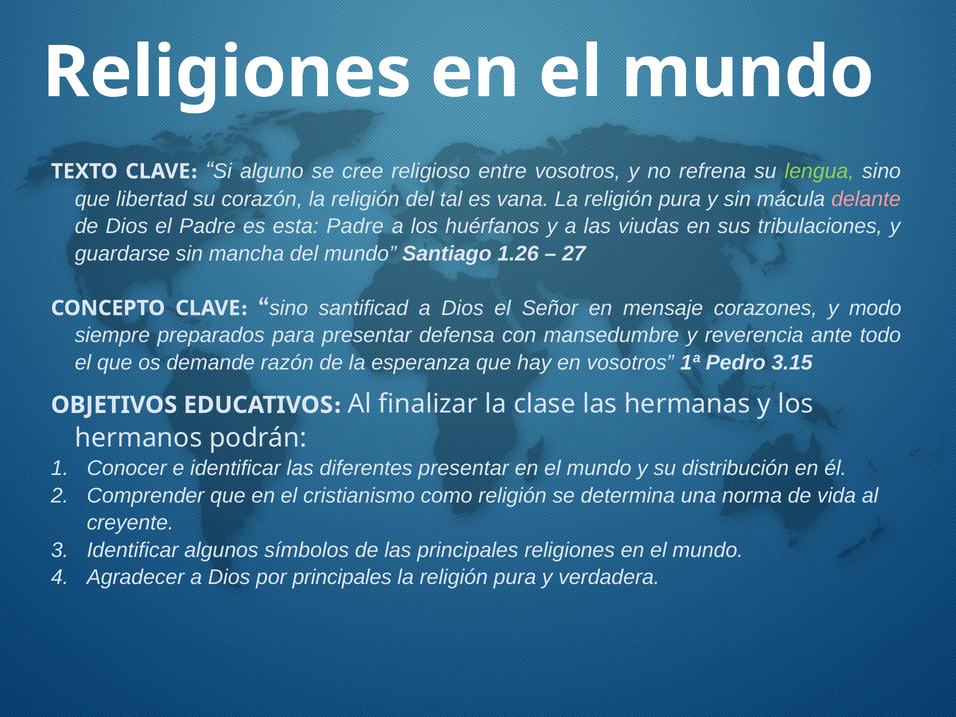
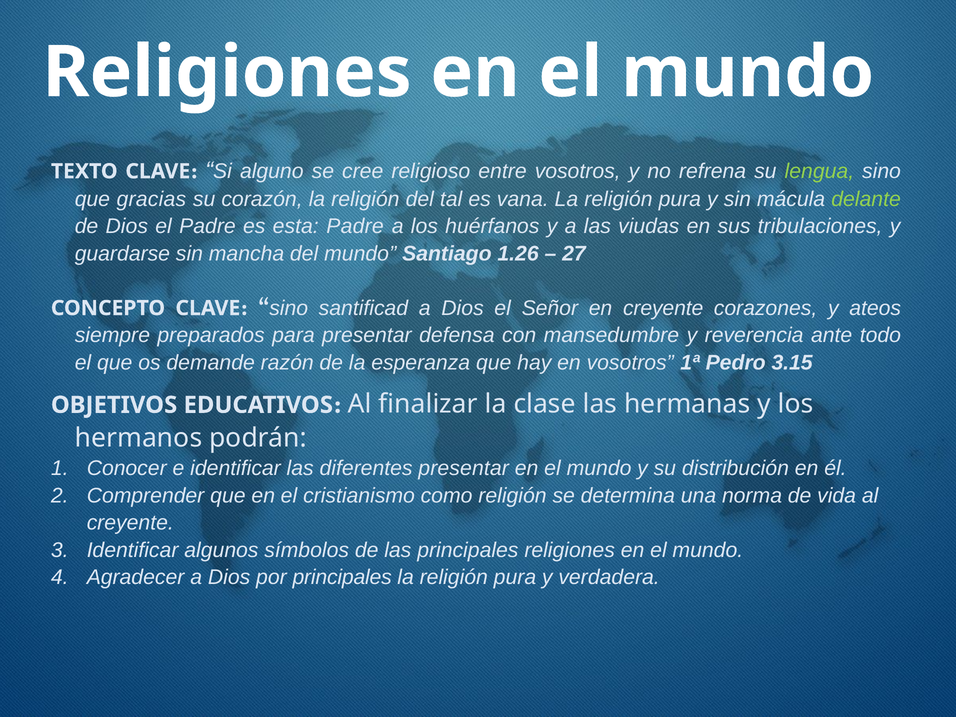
libertad: libertad -> gracias
delante colour: pink -> light green
en mensaje: mensaje -> creyente
modo: modo -> ateos
